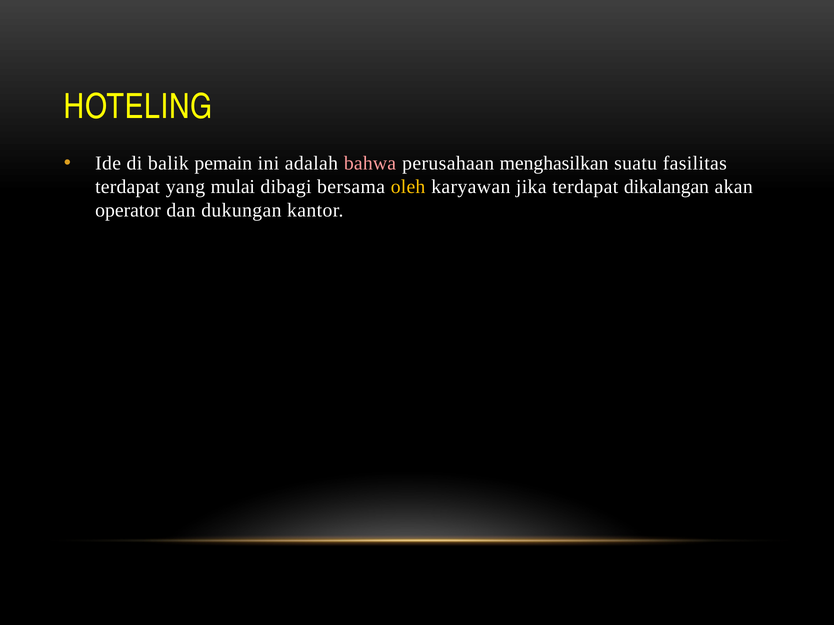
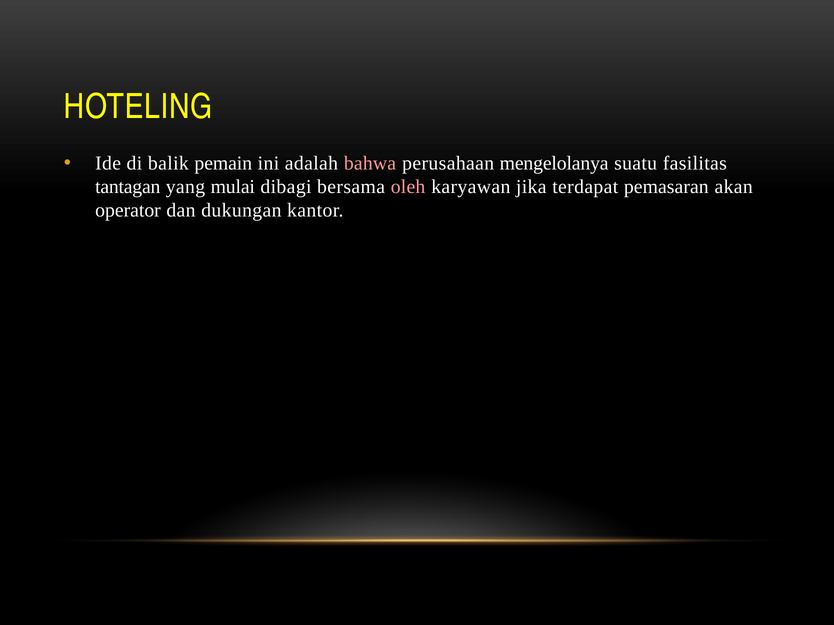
menghasilkan: menghasilkan -> mengelolanya
terdapat at (128, 187): terdapat -> tantagan
oleh colour: yellow -> pink
dikalangan: dikalangan -> pemasaran
